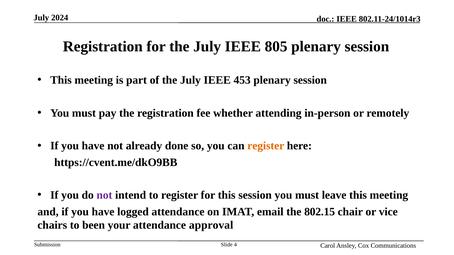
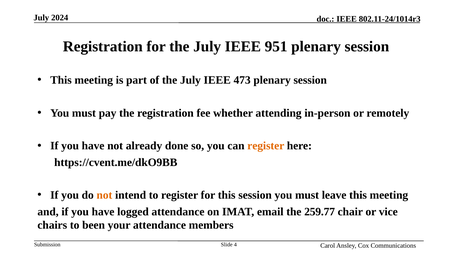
805: 805 -> 951
453: 453 -> 473
not at (104, 195) colour: purple -> orange
802.15: 802.15 -> 259.77
approval: approval -> members
